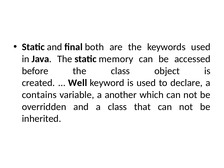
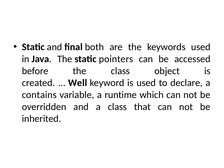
memory: memory -> pointers
another: another -> runtime
